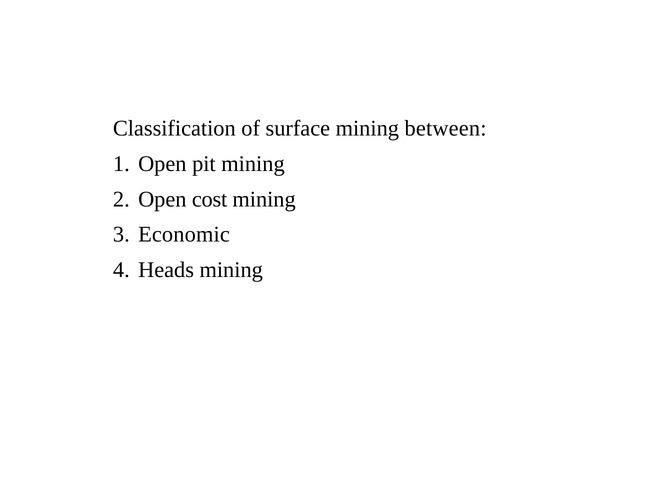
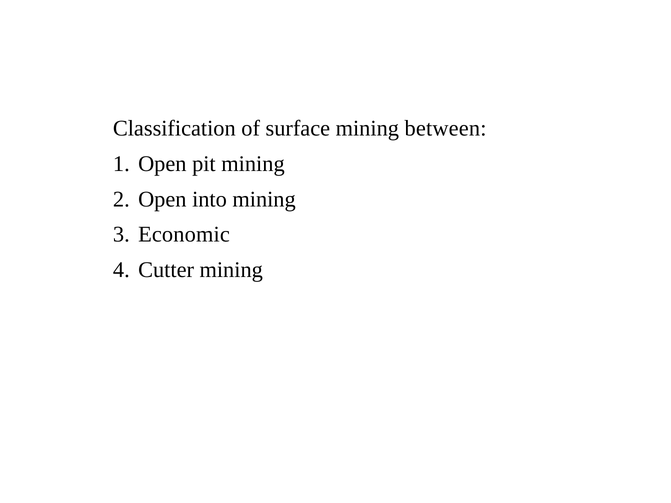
cost: cost -> into
Heads: Heads -> Cutter
